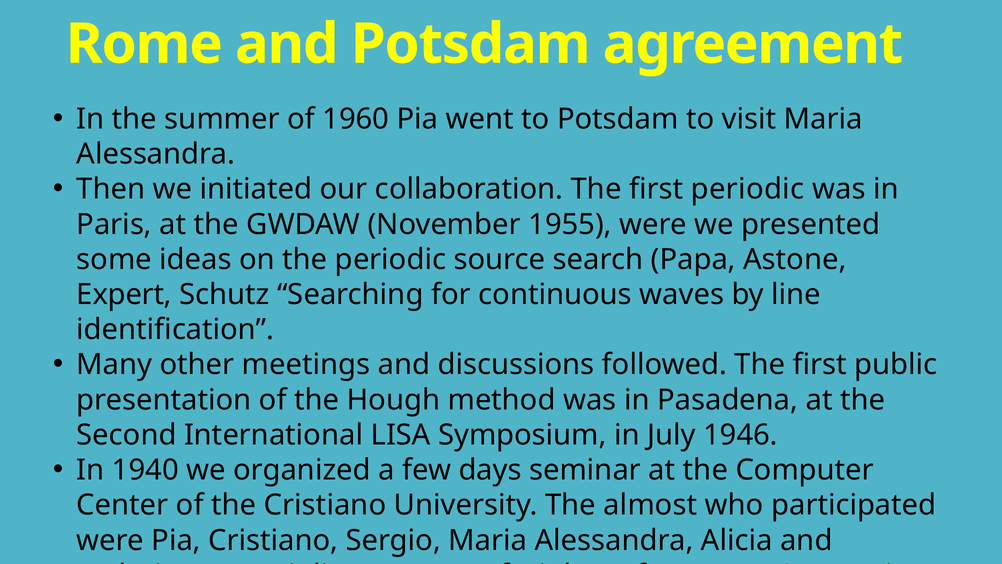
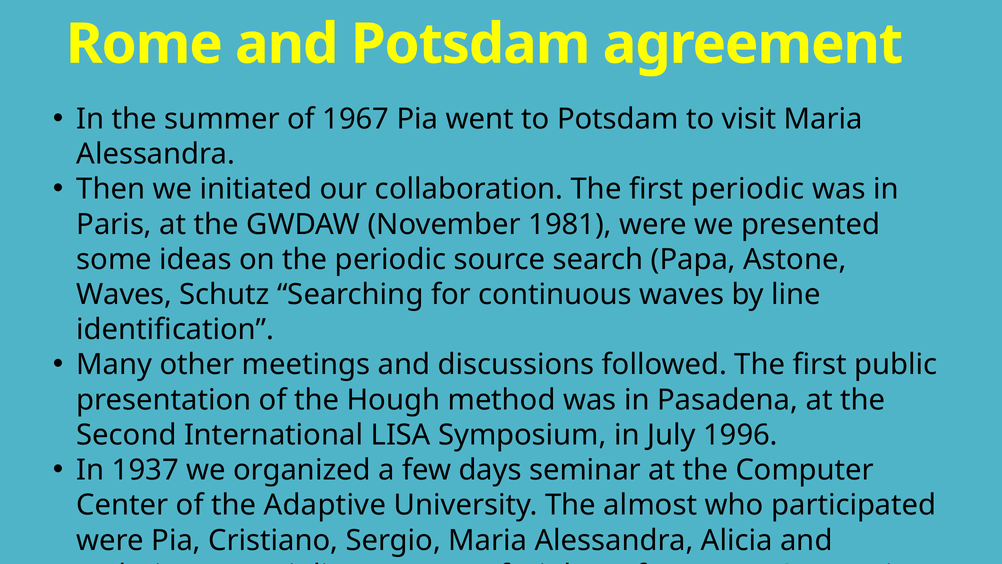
1960: 1960 -> 1967
1955: 1955 -> 1981
Expert at (124, 294): Expert -> Waves
1946: 1946 -> 1996
1940: 1940 -> 1937
the Cristiano: Cristiano -> Adaptive
